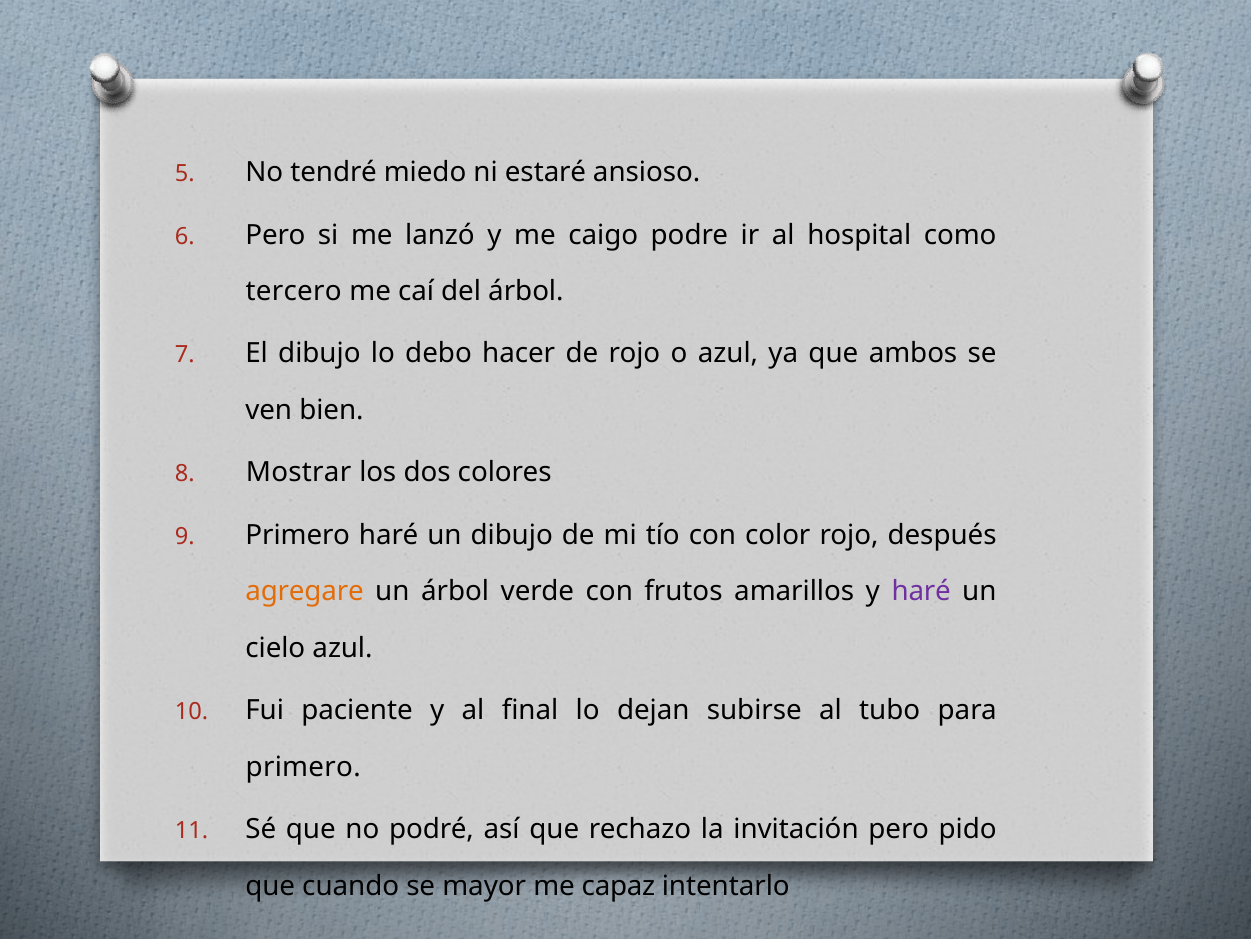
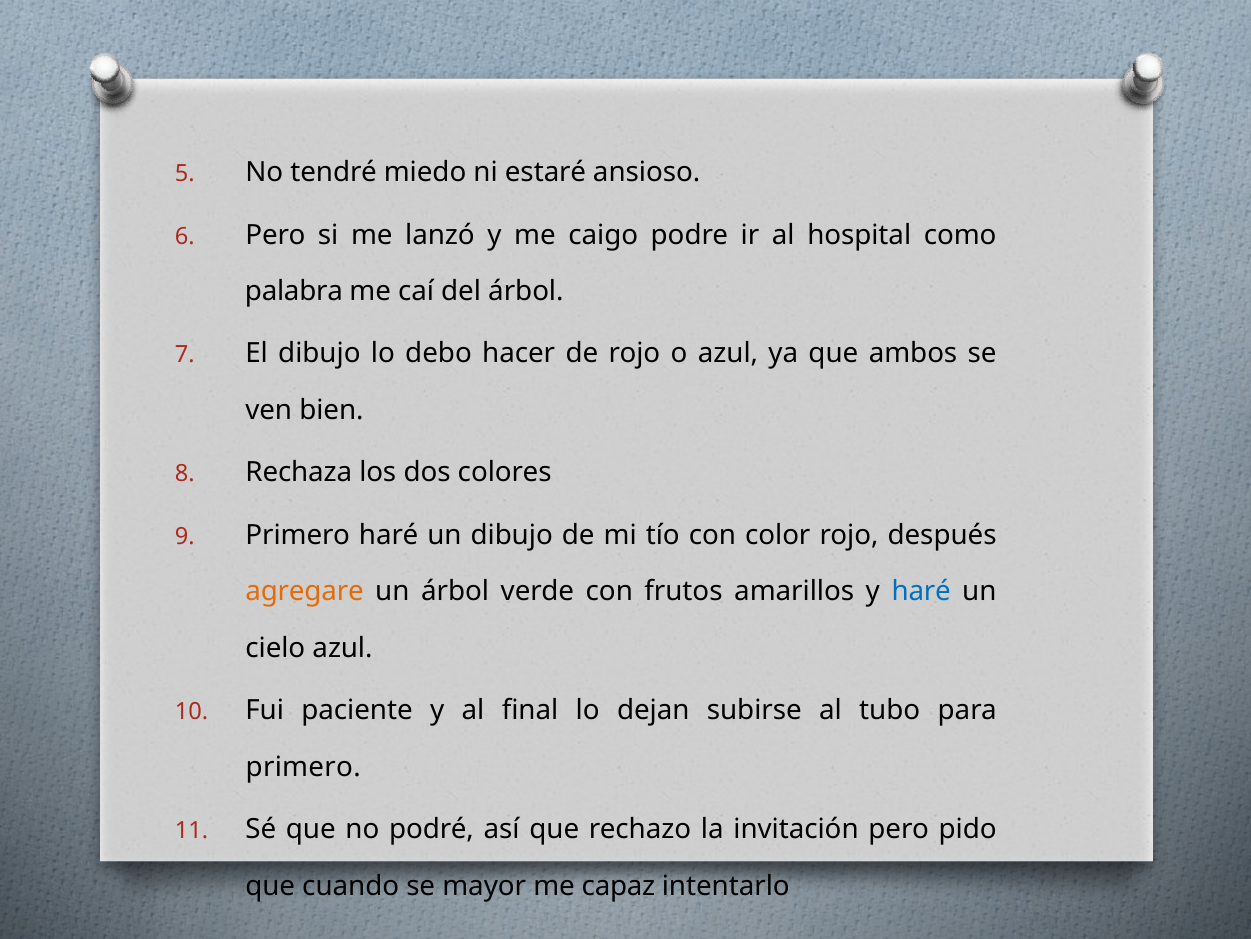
tercero: tercero -> palabra
Mostrar: Mostrar -> Rechaza
haré at (921, 591) colour: purple -> blue
